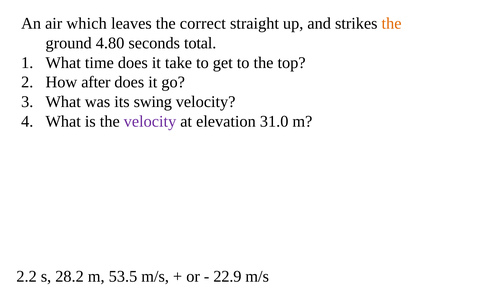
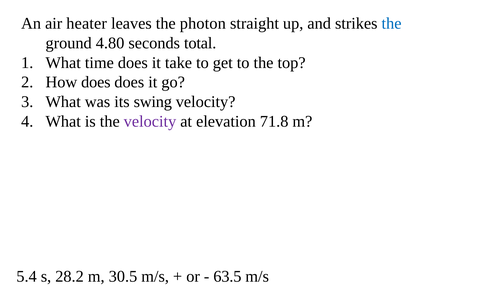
which: which -> heater
correct: correct -> photon
the at (392, 23) colour: orange -> blue
How after: after -> does
31.0: 31.0 -> 71.8
2.2: 2.2 -> 5.4
53.5: 53.5 -> 30.5
22.9: 22.9 -> 63.5
